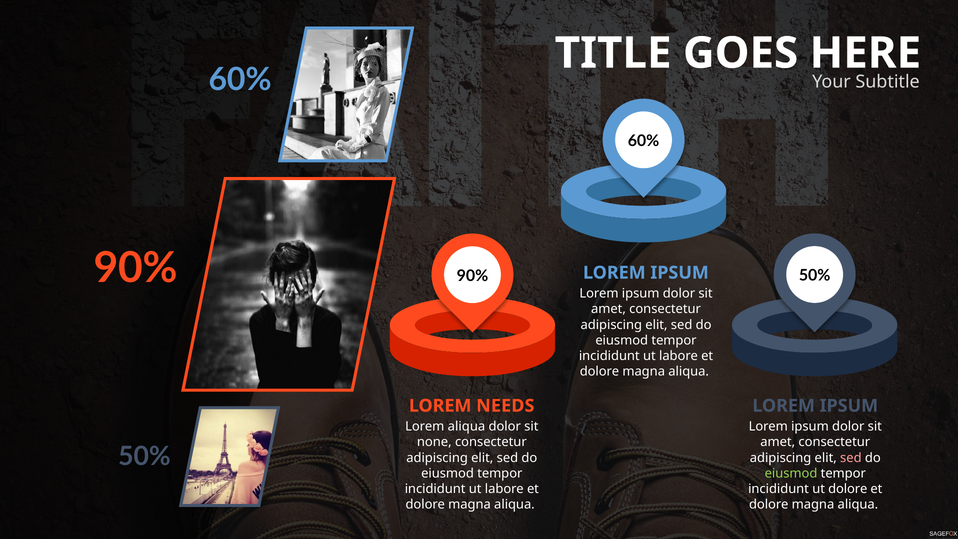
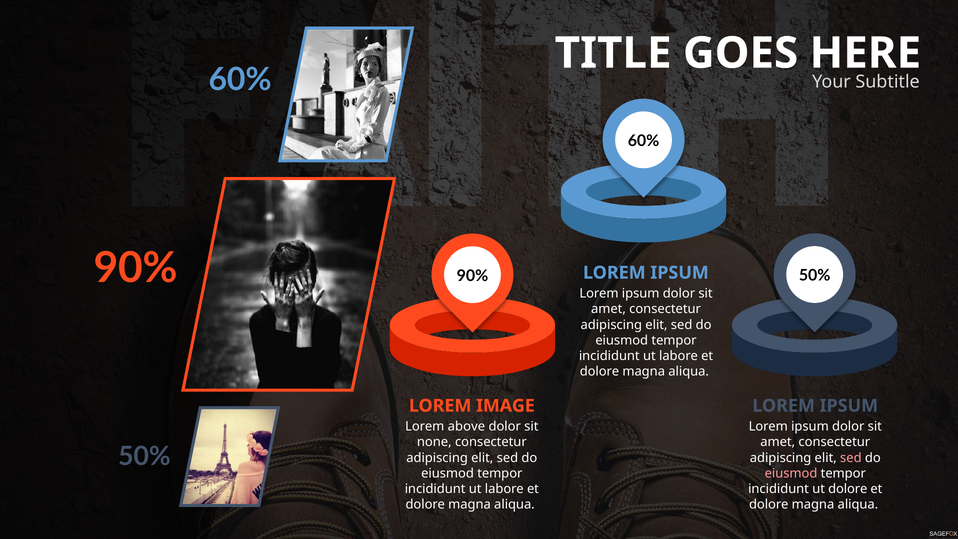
NEEDS: NEEDS -> IMAGE
Lorem aliqua: aliqua -> above
eiusmod at (791, 473) colour: light green -> pink
